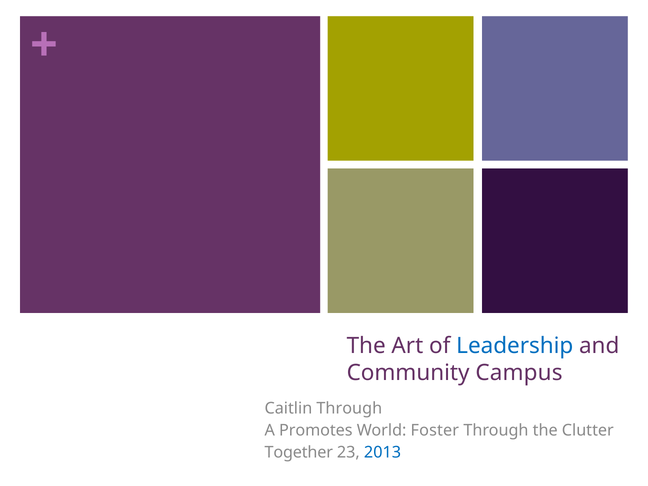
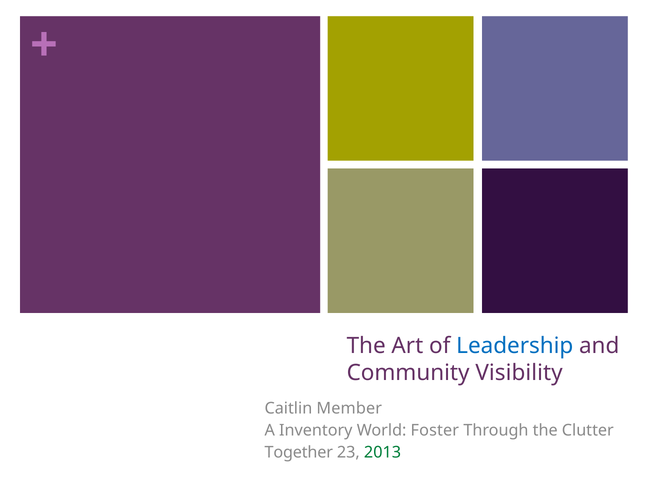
Campus: Campus -> Visibility
Caitlin Through: Through -> Member
Promotes: Promotes -> Inventory
2013 colour: blue -> green
